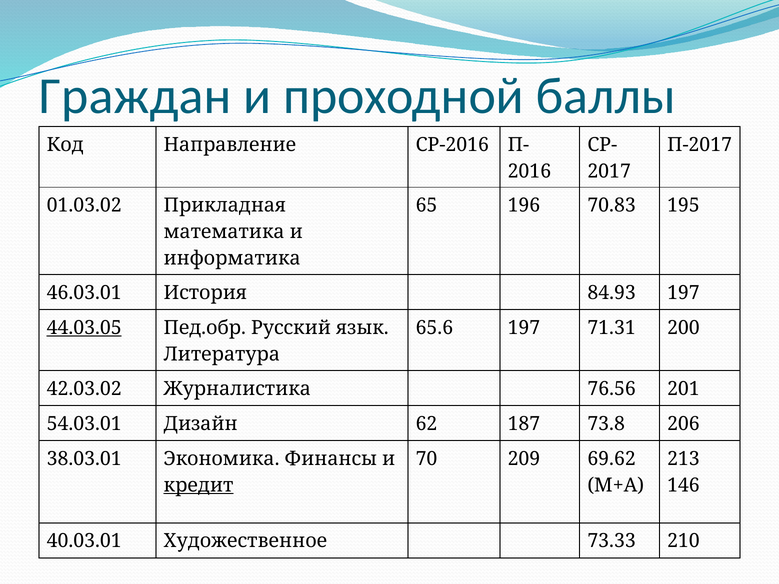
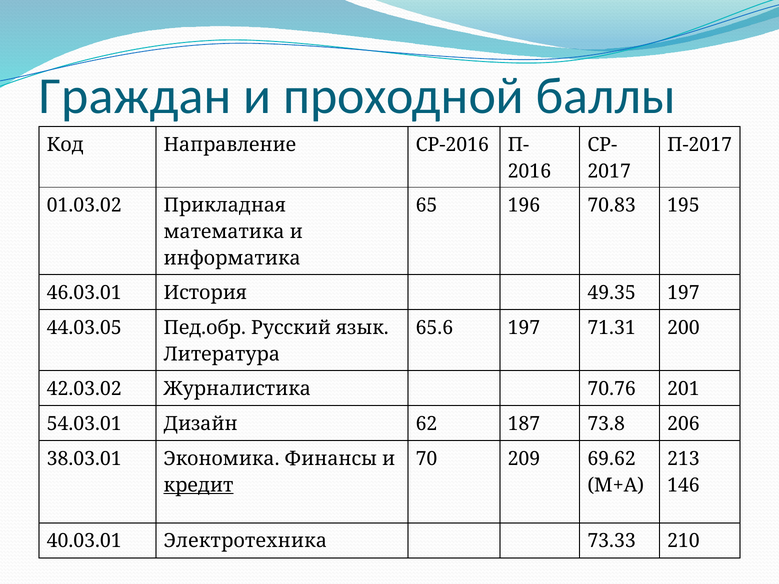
84.93: 84.93 -> 49.35
44.03.05 underline: present -> none
76.56: 76.56 -> 70.76
Художественное: Художественное -> Электротехника
